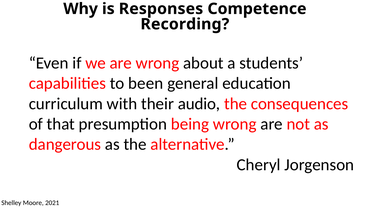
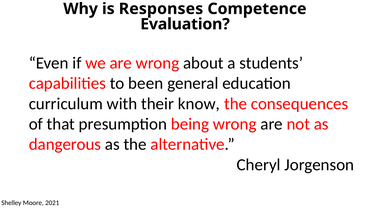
Recording: Recording -> Evaluation
audio: audio -> know
